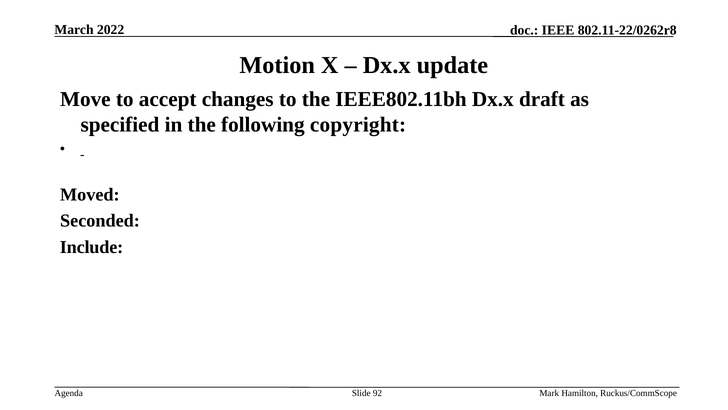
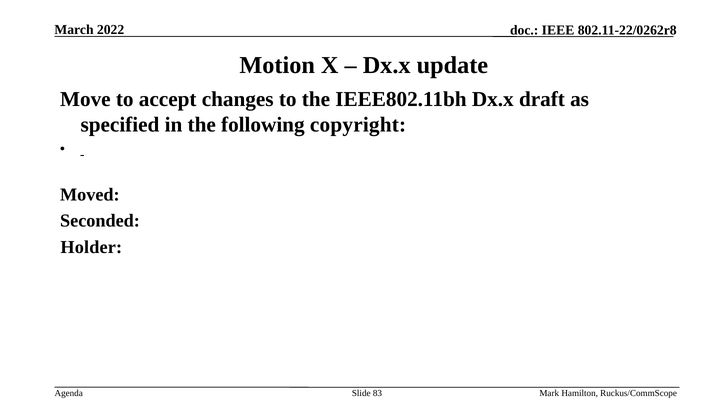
Include: Include -> Holder
92: 92 -> 83
